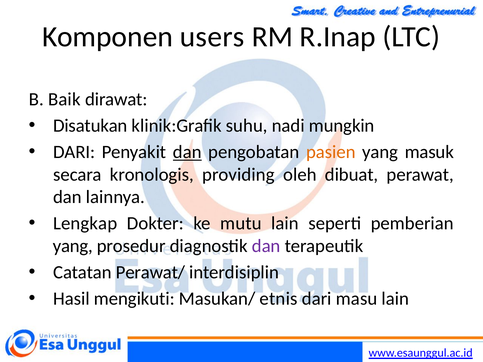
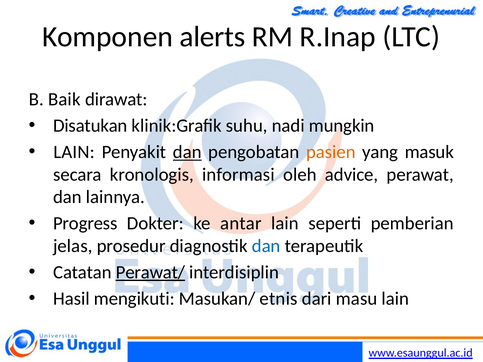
users: users -> alerts
DARI at (74, 152): DARI -> LAIN
providing: providing -> informasi
dibuat: dibuat -> advice
Lengkap: Lengkap -> Progress
mutu: mutu -> antar
yang at (73, 246): yang -> jelas
dan at (266, 246) colour: purple -> blue
Perawat/ underline: none -> present
